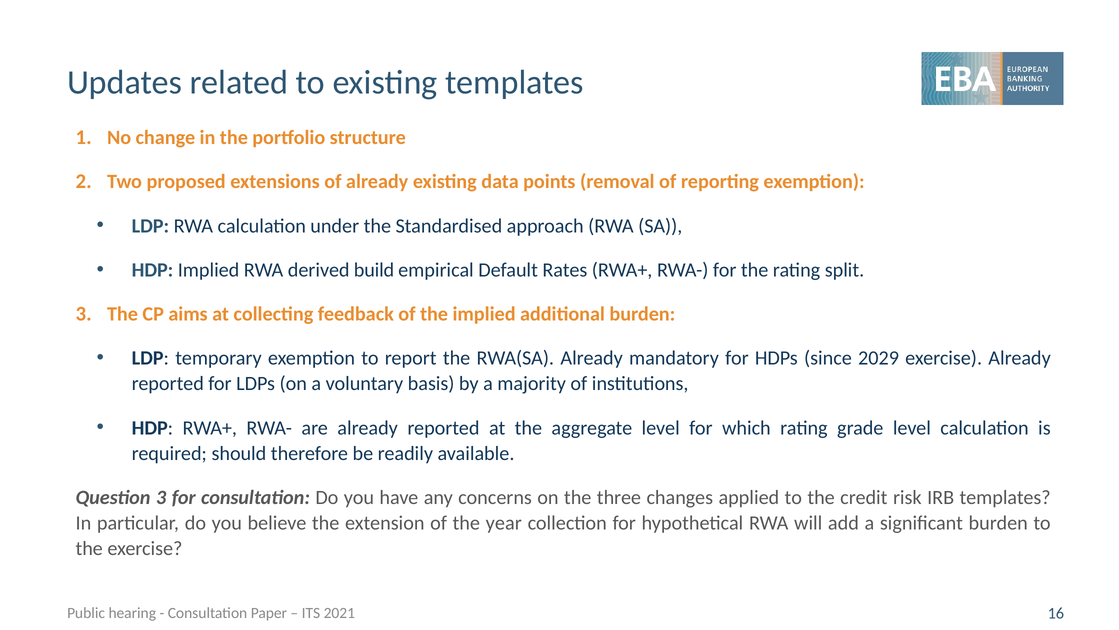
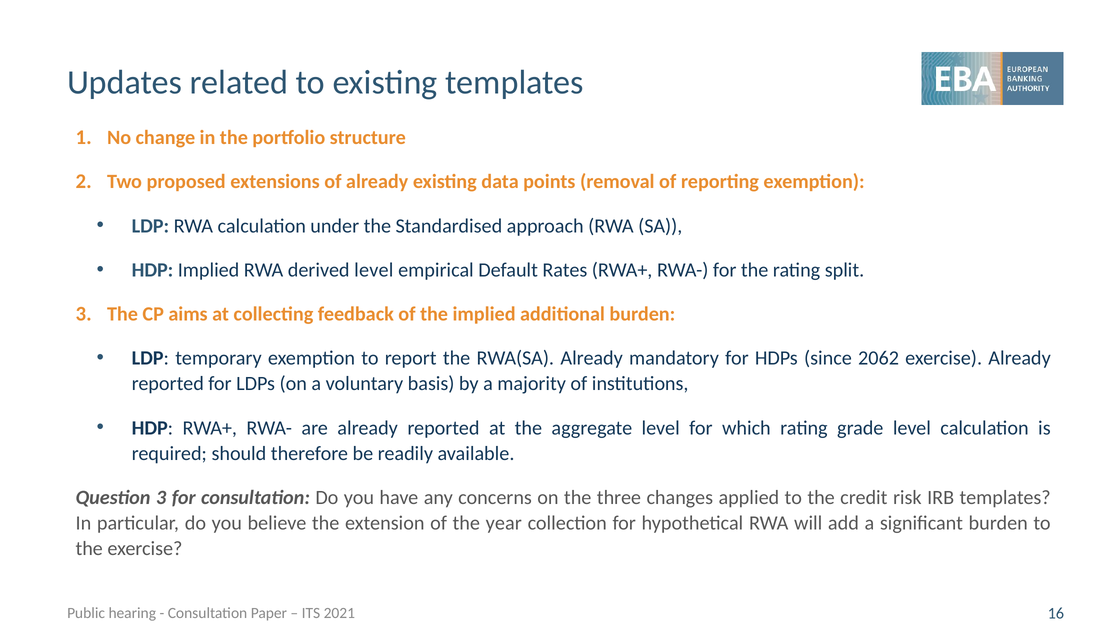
derived build: build -> level
2029: 2029 -> 2062
